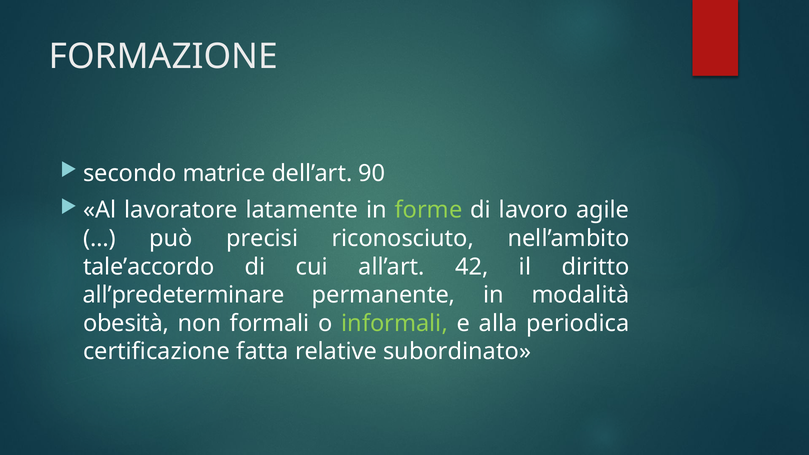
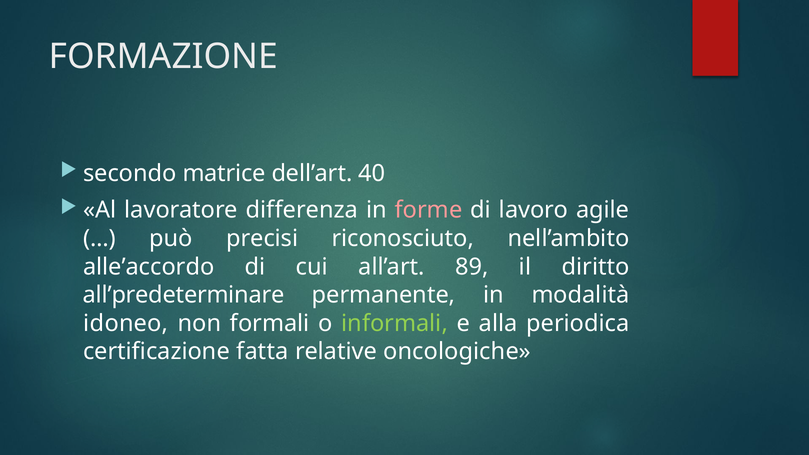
90: 90 -> 40
latamente: latamente -> differenza
forme colour: light green -> pink
tale’accordo: tale’accordo -> alle’accordo
42: 42 -> 89
obesità: obesità -> idoneo
subordinato: subordinato -> oncologiche
